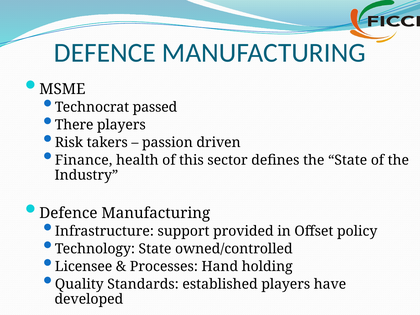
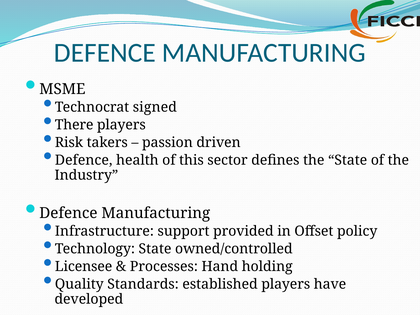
passed: passed -> signed
Finance at (84, 160): Finance -> Defence
